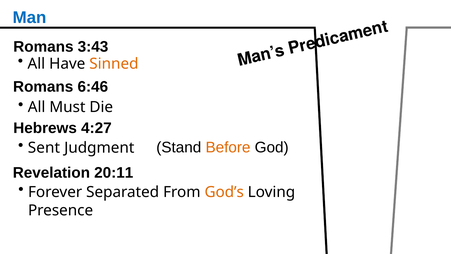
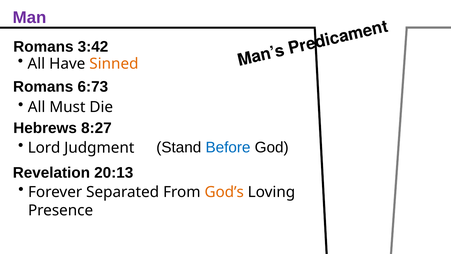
Man colour: blue -> purple
3:43: 3:43 -> 3:42
6:46: 6:46 -> 6:73
4:27: 4:27 -> 8:27
Sent: Sent -> Lord
Before colour: orange -> blue
20:11: 20:11 -> 20:13
